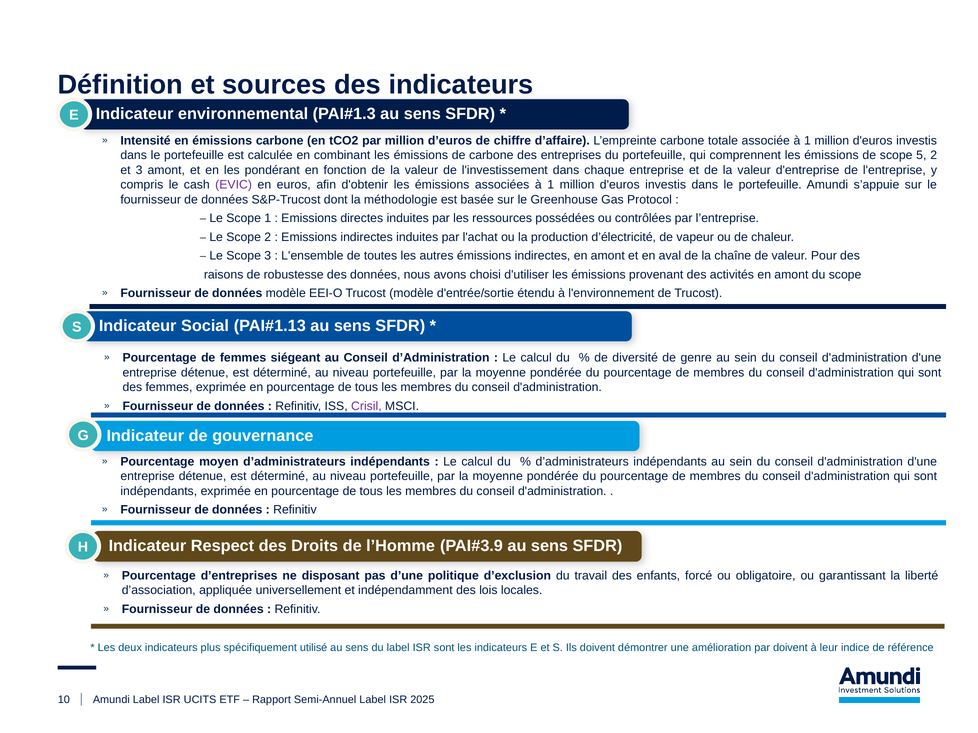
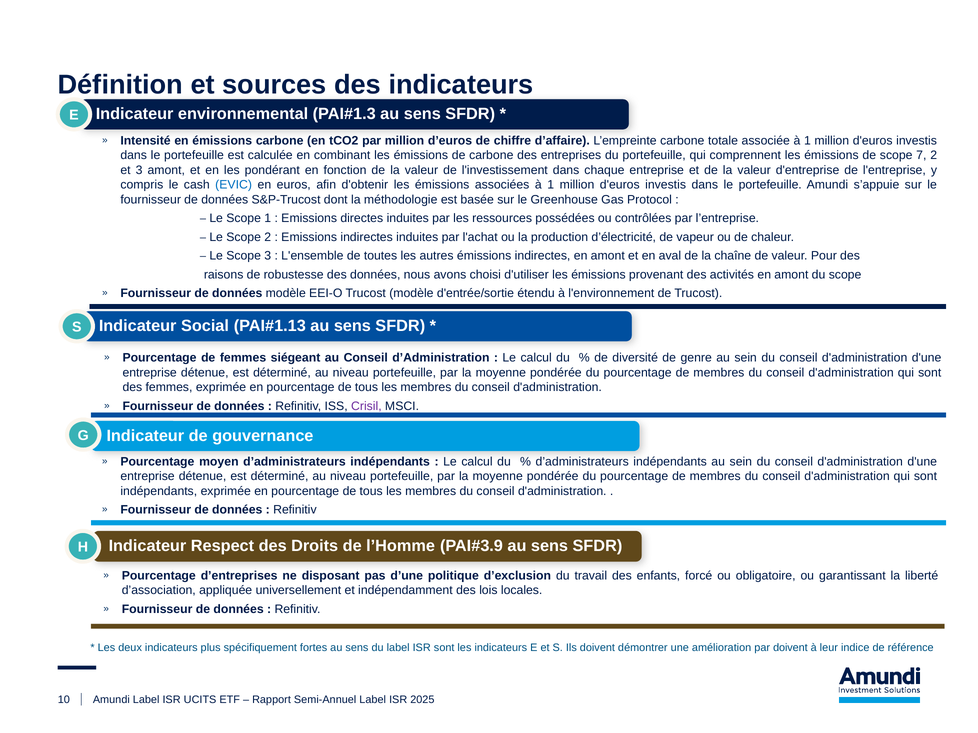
5: 5 -> 7
EVIC colour: purple -> blue
utilisé: utilisé -> fortes
